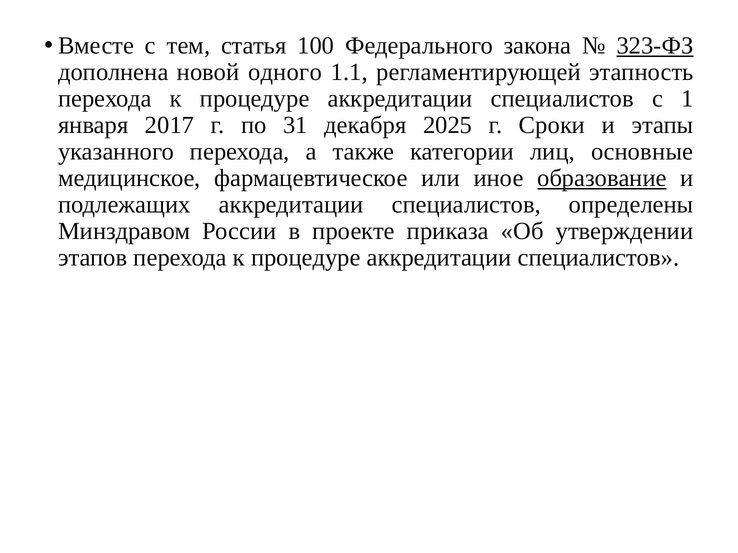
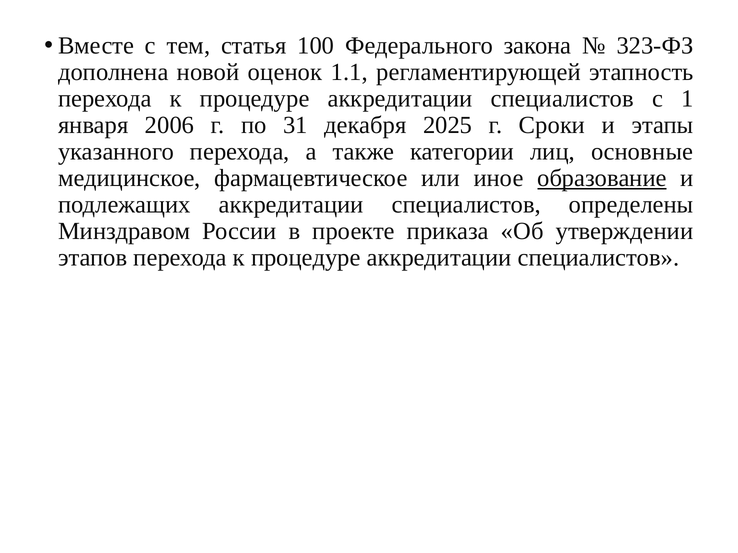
323-ФЗ underline: present -> none
одного: одного -> оценок
2017: 2017 -> 2006
